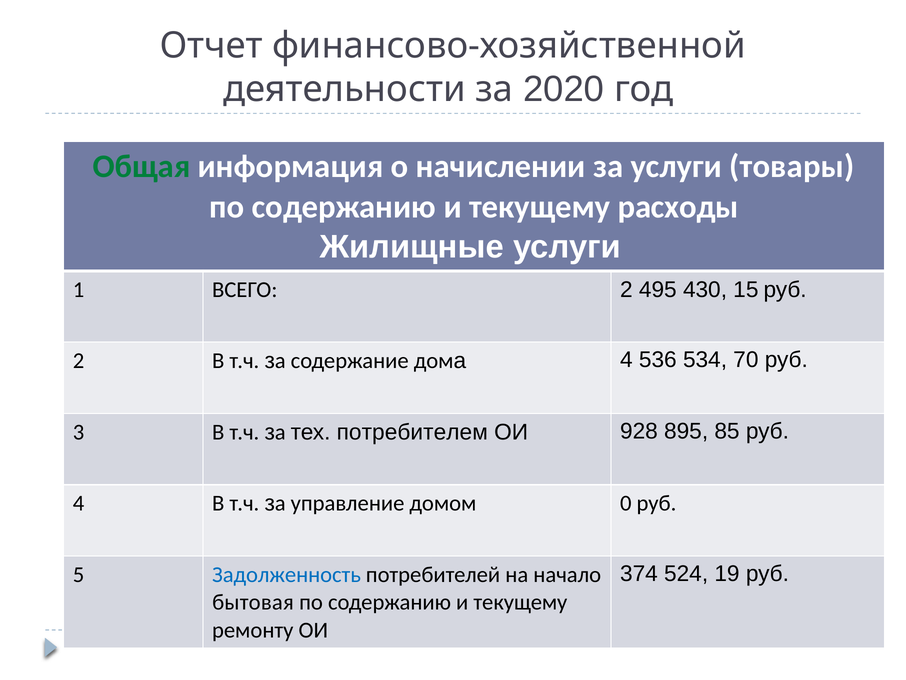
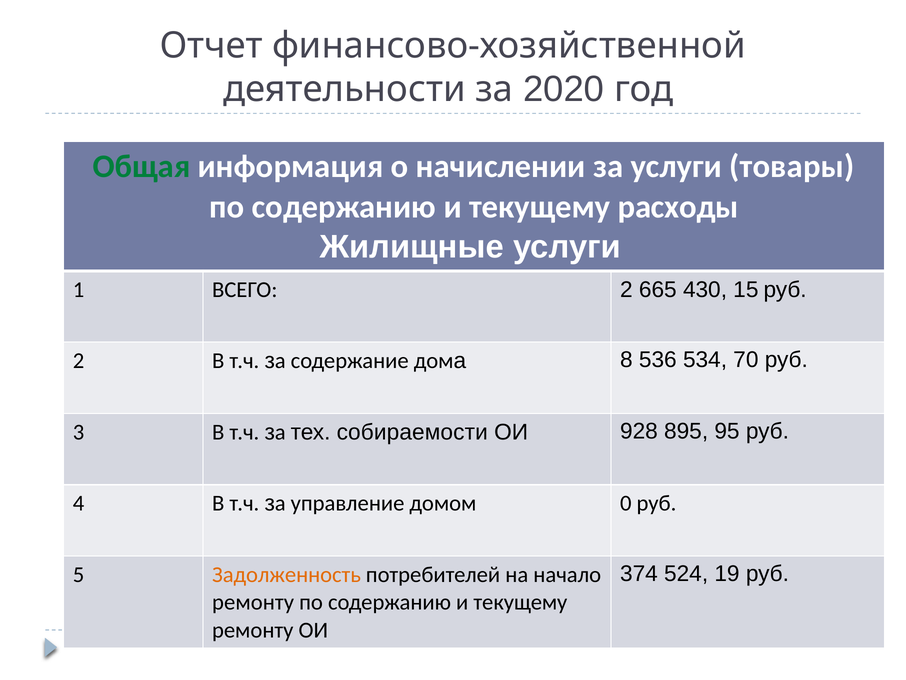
495: 495 -> 665
дома 4: 4 -> 8
потребителем: потребителем -> собираемости
85: 85 -> 95
Задолженность colour: blue -> orange
бытовая at (253, 602): бытовая -> ремонту
